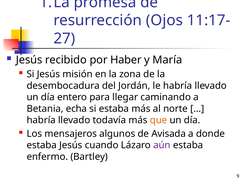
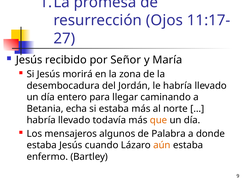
Haber: Haber -> Señor
misión: misión -> morirá
Avisada: Avisada -> Palabra
aún colour: purple -> orange
